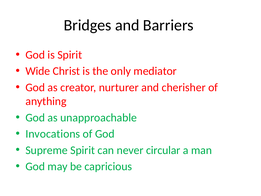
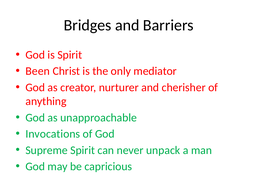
Wide: Wide -> Been
circular: circular -> unpack
